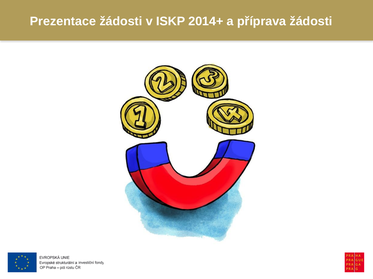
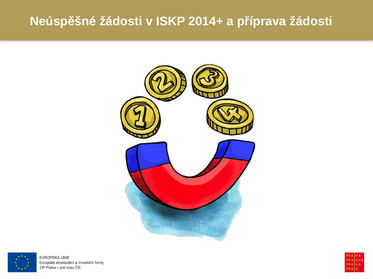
Prezentace: Prezentace -> Neúspěšné
